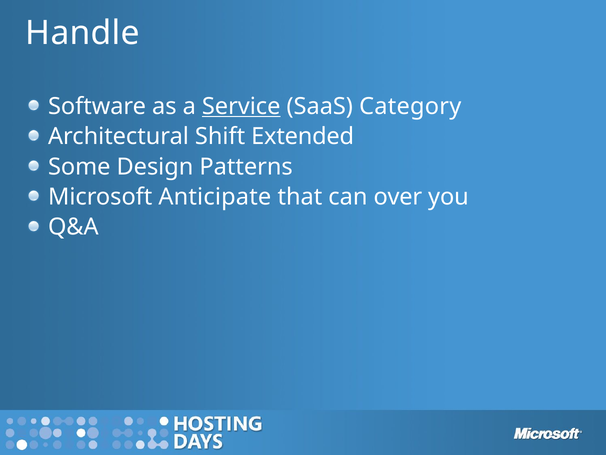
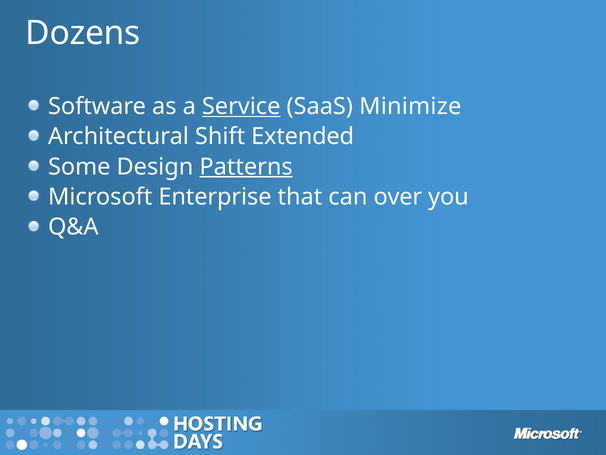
Handle: Handle -> Dozens
Category: Category -> Minimize
Patterns underline: none -> present
Anticipate: Anticipate -> Enterprise
